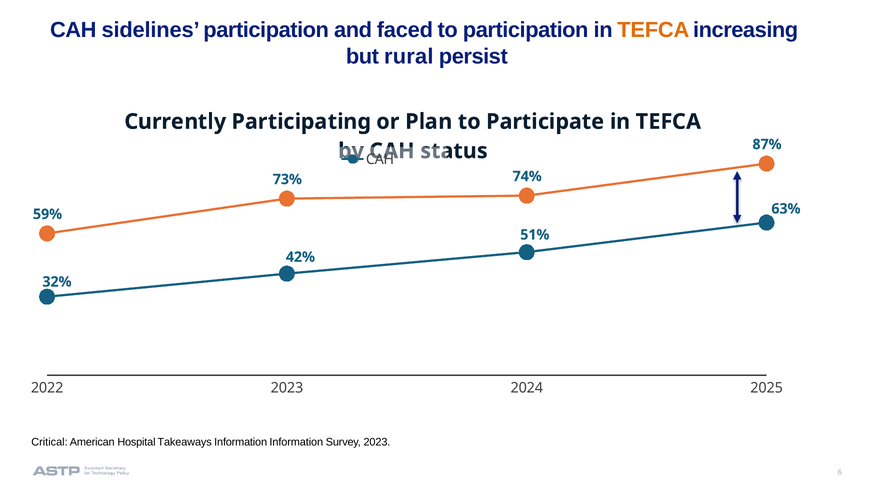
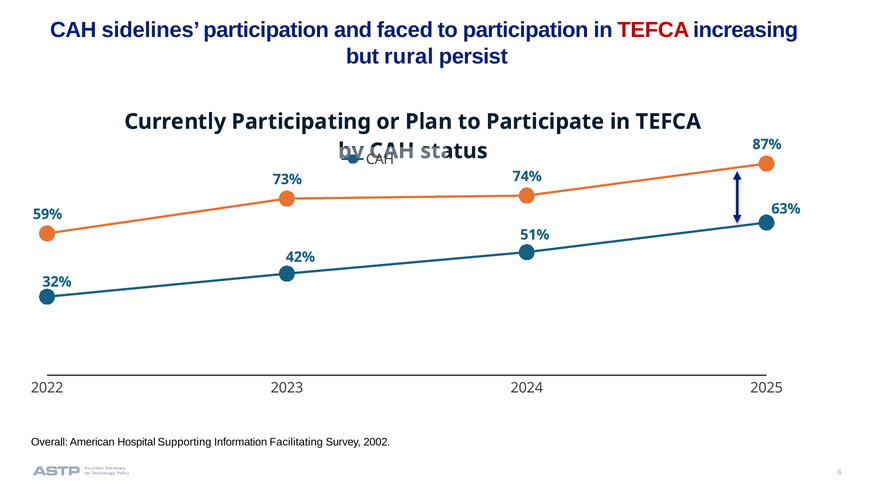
TEFCA at (653, 30) colour: orange -> red
Critical: Critical -> Overall
Takeaways: Takeaways -> Supporting
Information Information: Information -> Facilitating
Survey 2023: 2023 -> 2002
